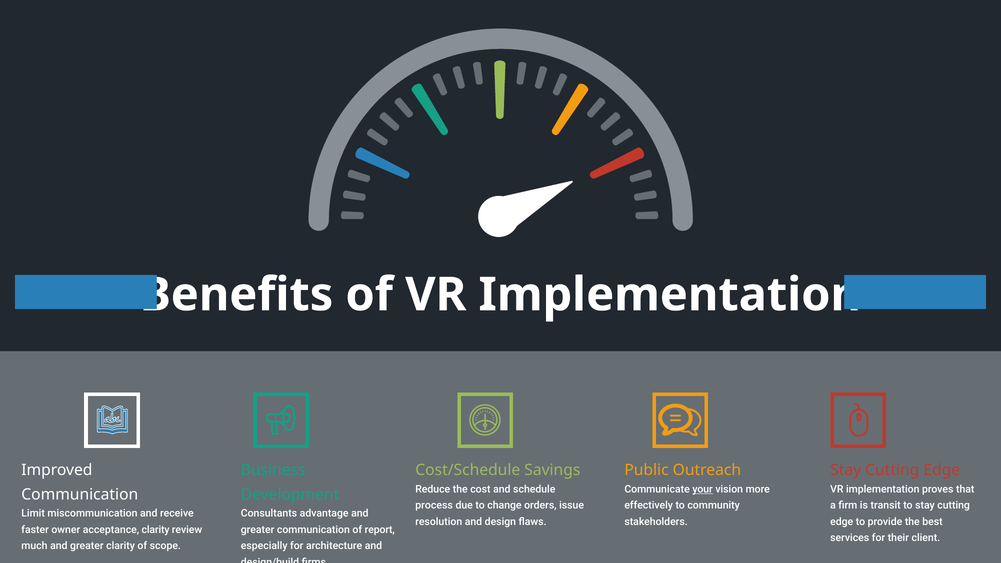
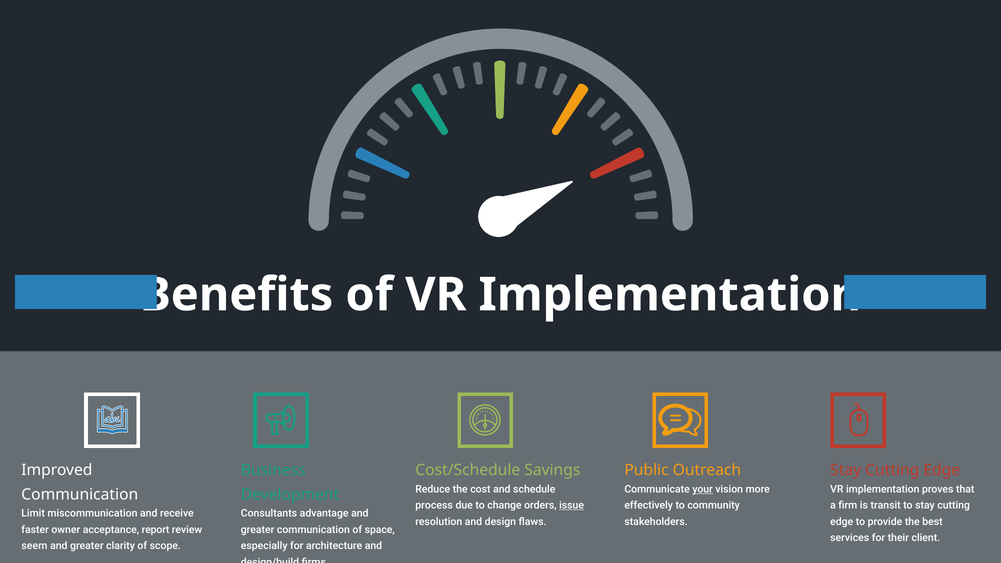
issue underline: none -> present
acceptance clarity: clarity -> report
report: report -> space
much: much -> seem
